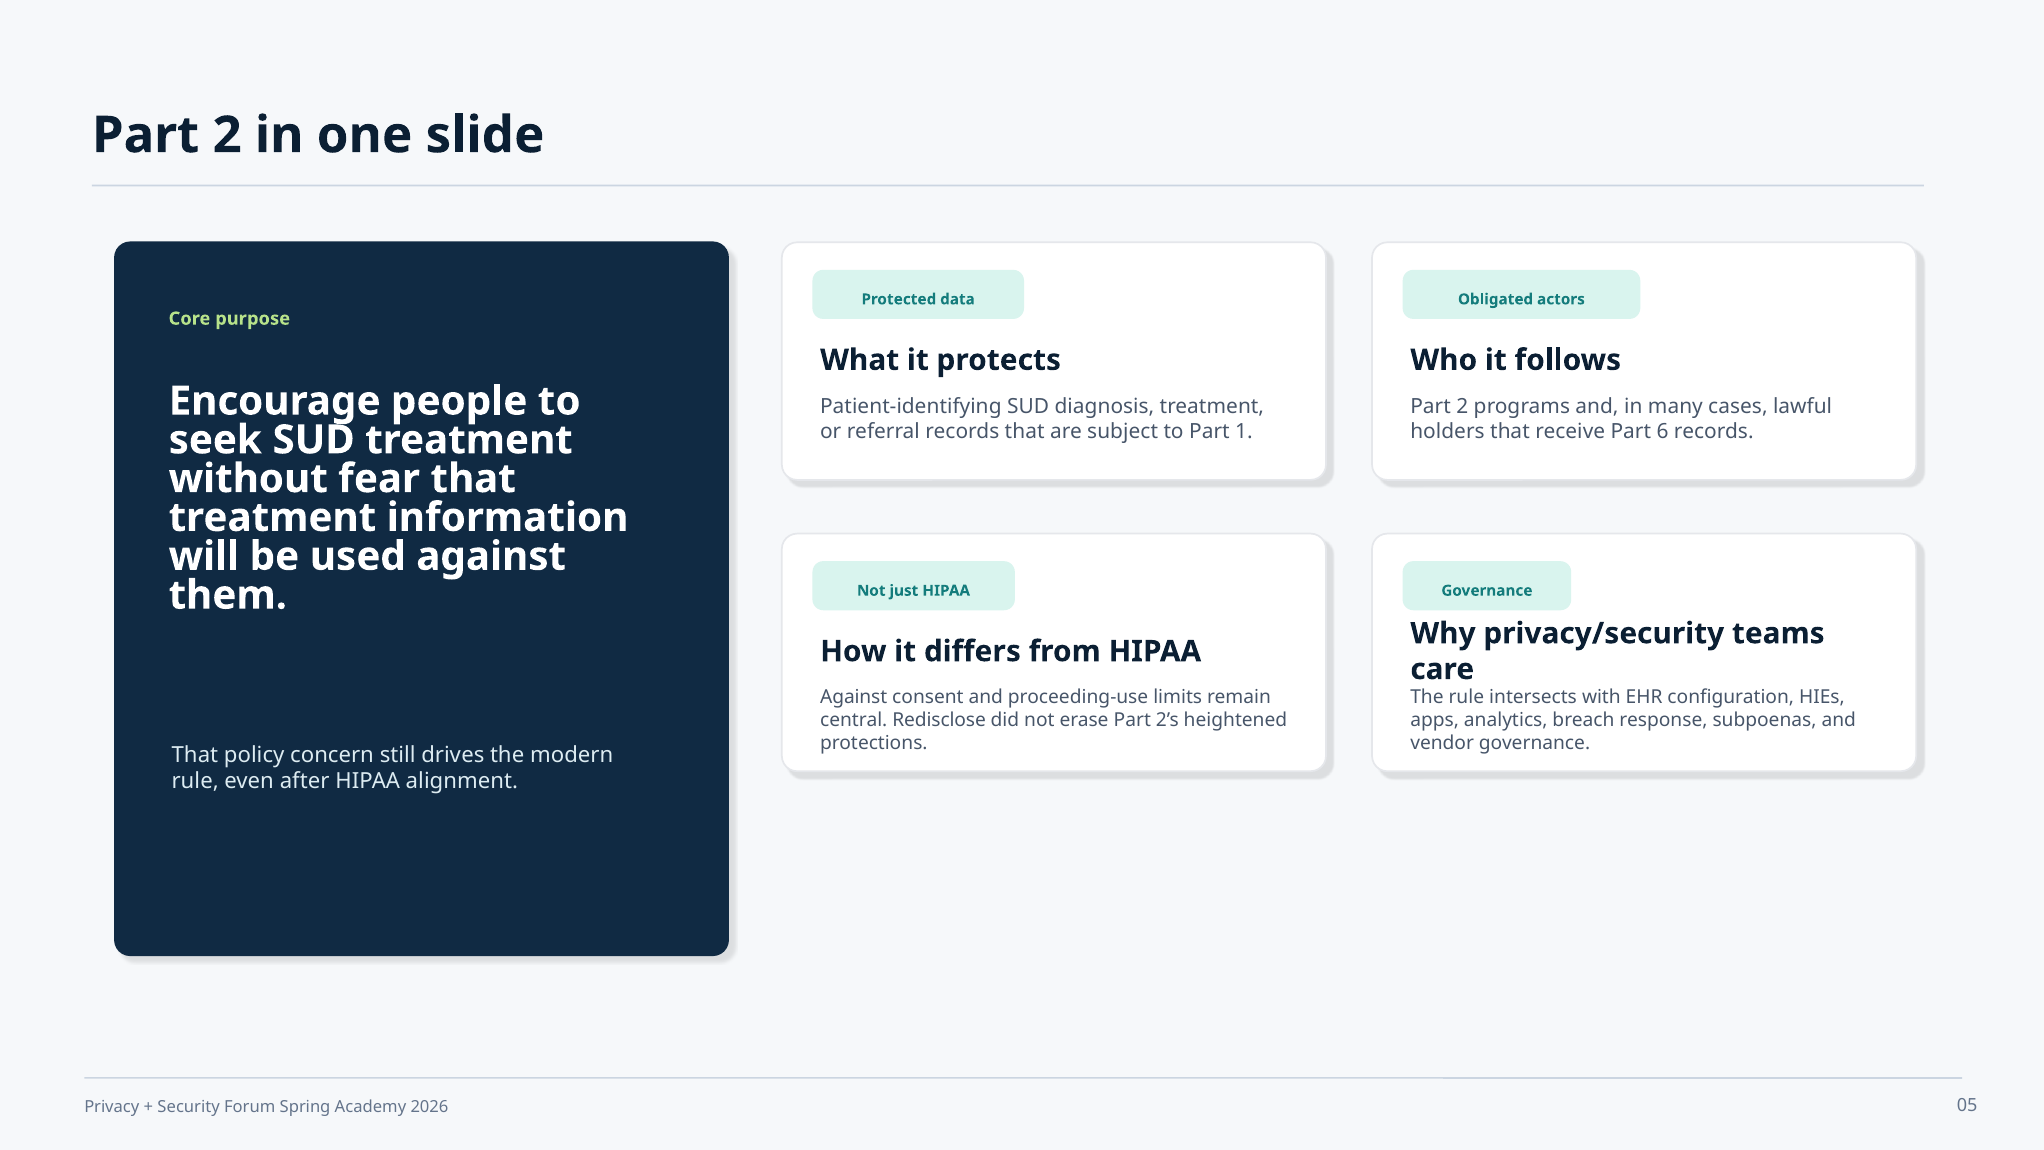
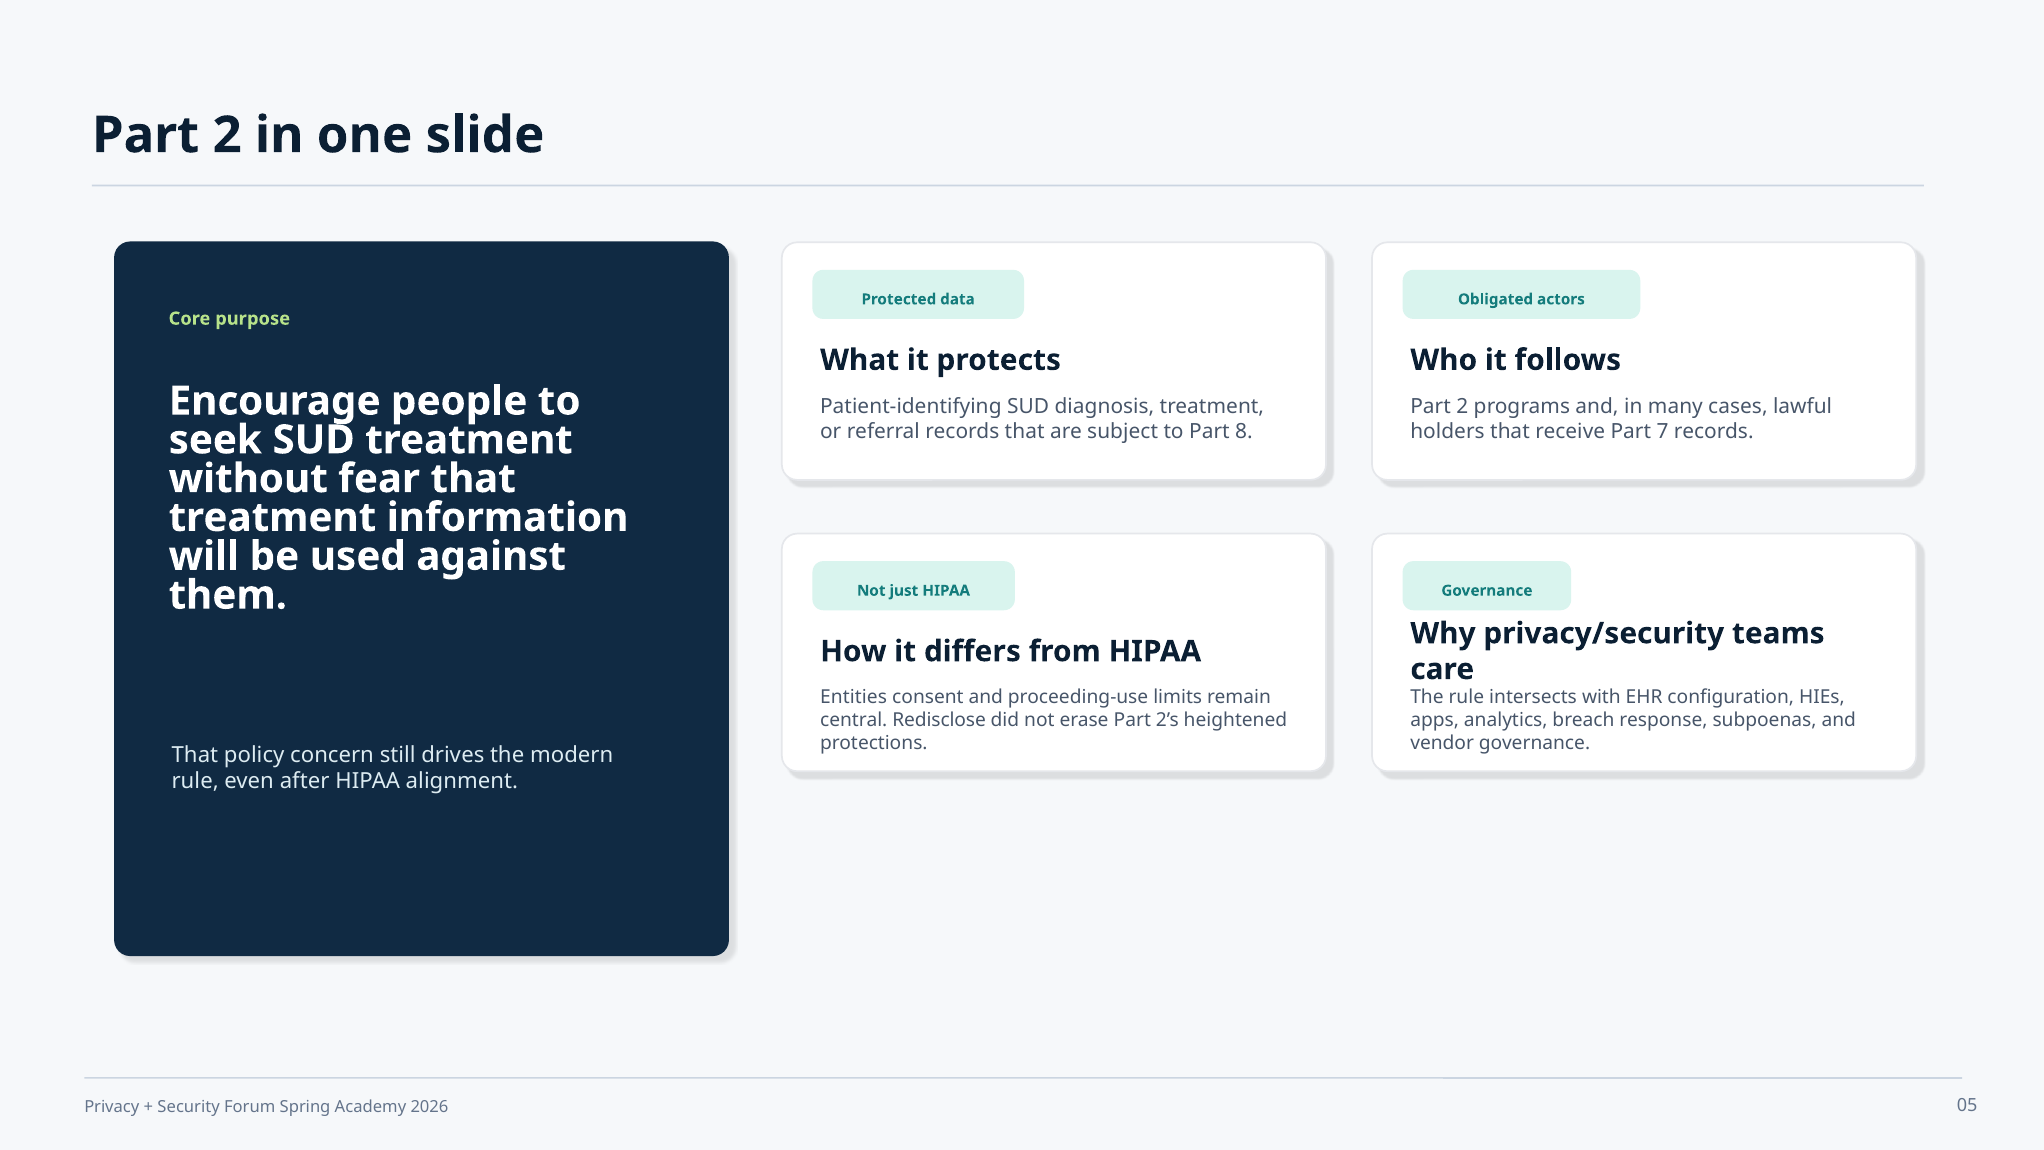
1: 1 -> 8
6: 6 -> 7
Against at (854, 697): Against -> Entities
